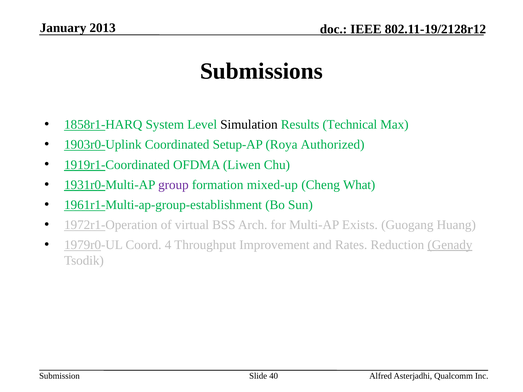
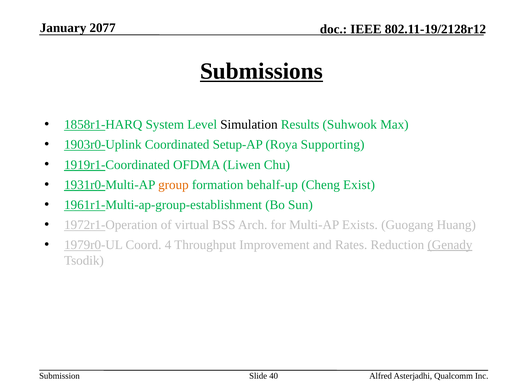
2013: 2013 -> 2077
Submissions underline: none -> present
Technical: Technical -> Suhwook
Authorized: Authorized -> Supporting
group colour: purple -> orange
mixed-up: mixed-up -> behalf-up
What: What -> Exist
